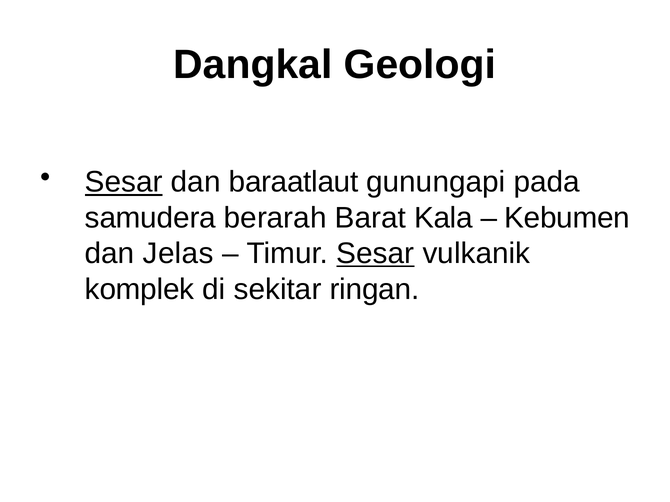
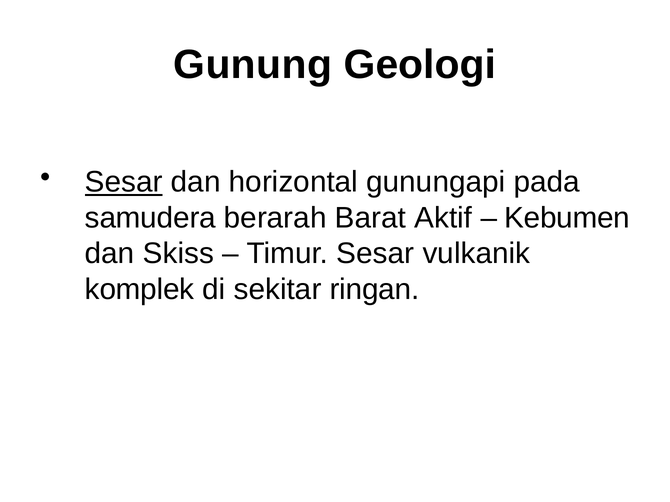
Dangkal: Dangkal -> Gunung
baraatlaut: baraatlaut -> horizontal
Kala: Kala -> Aktif
Jelas: Jelas -> Skiss
Sesar at (375, 254) underline: present -> none
